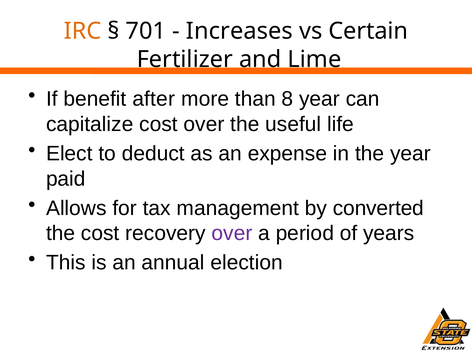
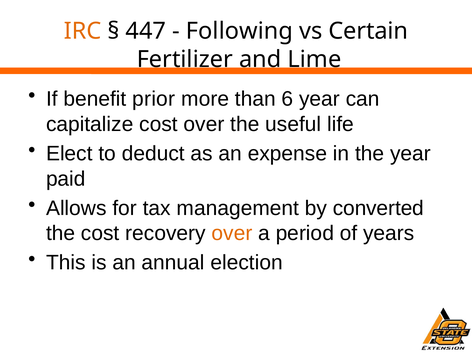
701: 701 -> 447
Increases: Increases -> Following
after: after -> prior
8: 8 -> 6
over at (232, 233) colour: purple -> orange
